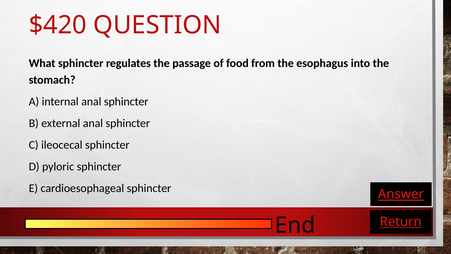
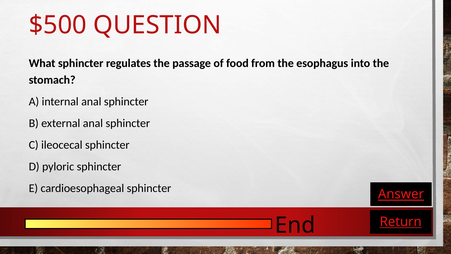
$420: $420 -> $500
